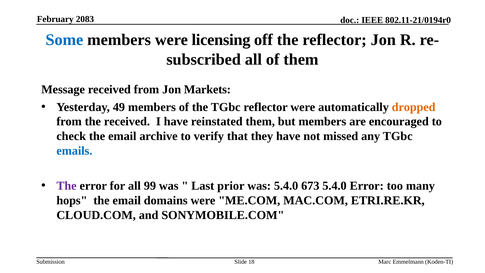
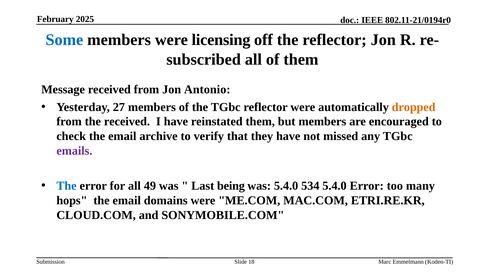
2083: 2083 -> 2025
Markets: Markets -> Antonio
49: 49 -> 27
emails colour: blue -> purple
The at (67, 186) colour: purple -> blue
99: 99 -> 49
prior: prior -> being
673: 673 -> 534
